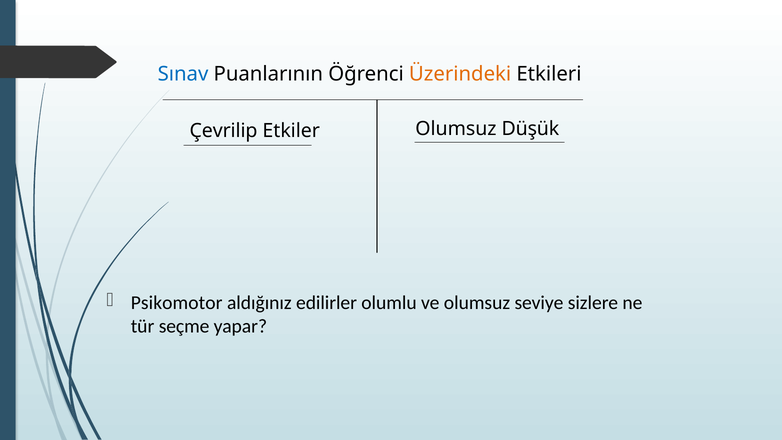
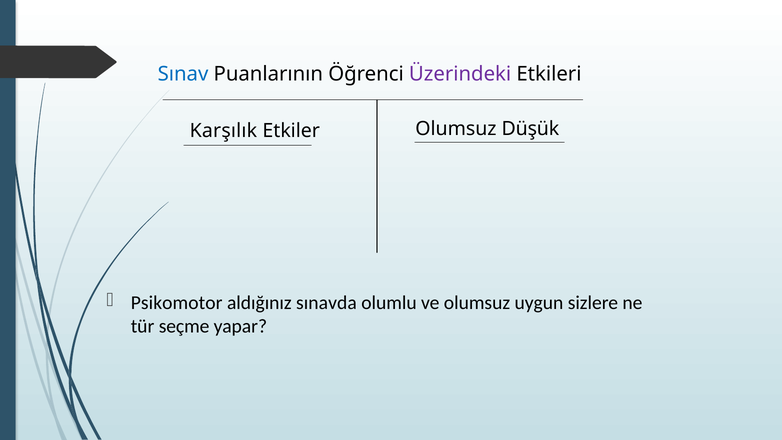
Üzerindeki colour: orange -> purple
Çevrilip: Çevrilip -> Karşılık
edilirler: edilirler -> sınavda
seviye: seviye -> uygun
